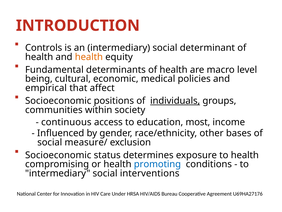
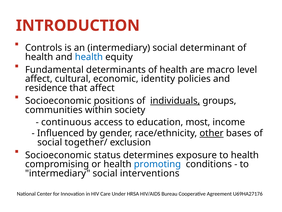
health at (89, 57) colour: orange -> blue
being at (39, 79): being -> affect
medical: medical -> identity
empirical: empirical -> residence
other underline: none -> present
measure/: measure/ -> together/
